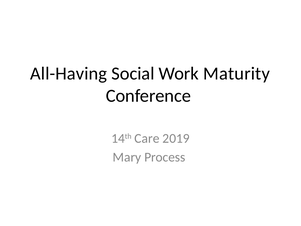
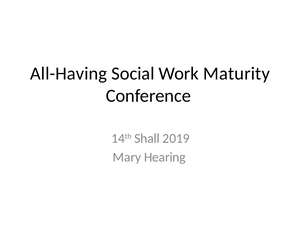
Care: Care -> Shall
Process: Process -> Hearing
